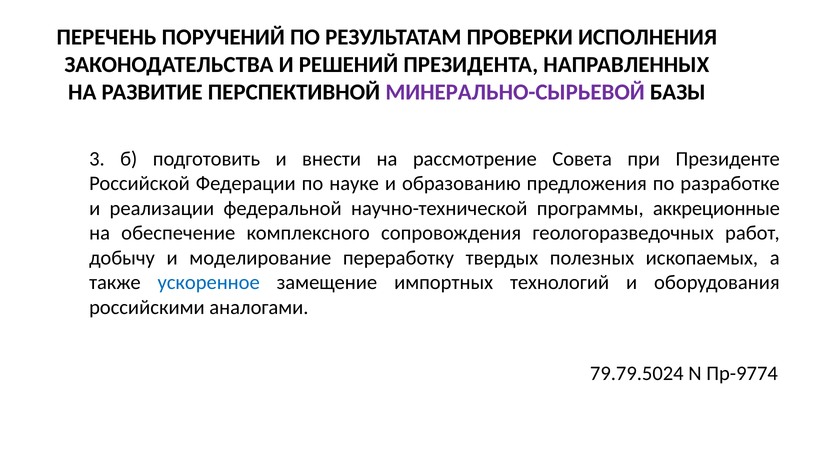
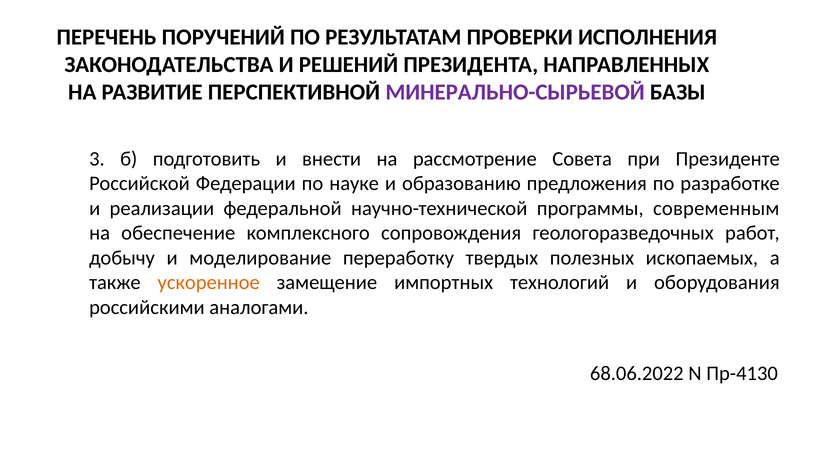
аккреционные: аккреционные -> современным
ускоренное colour: blue -> orange
79.79.5024: 79.79.5024 -> 68.06.2022
Пр-9774: Пр-9774 -> Пр-4130
